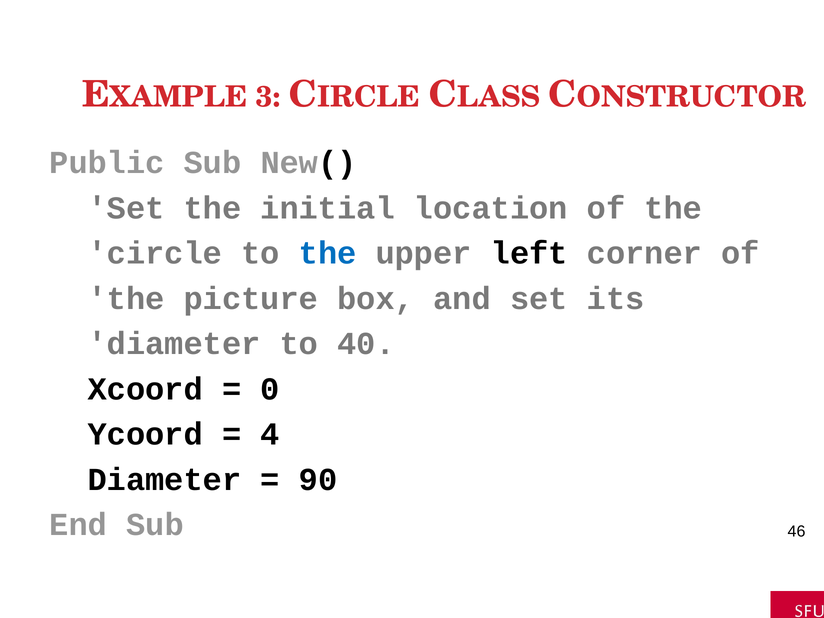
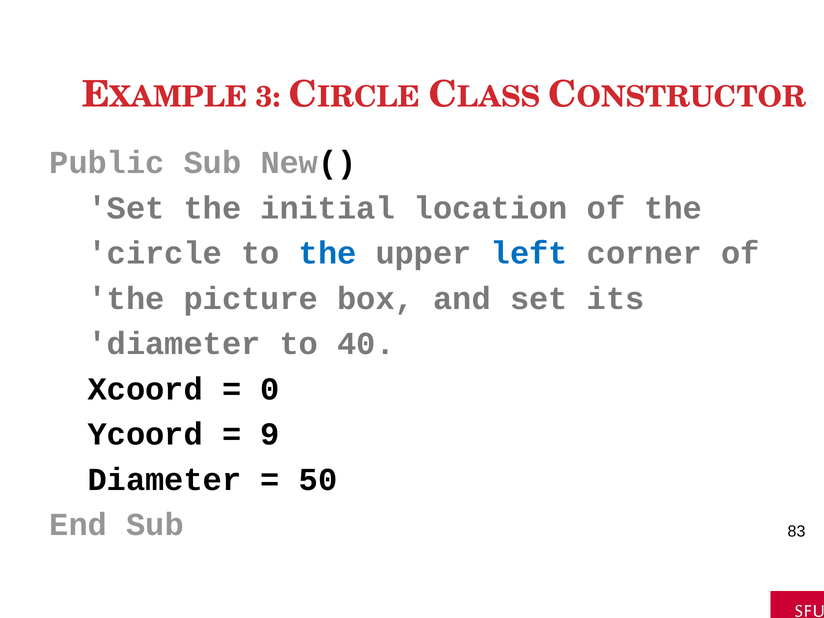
left colour: black -> blue
4: 4 -> 9
90: 90 -> 50
46: 46 -> 83
